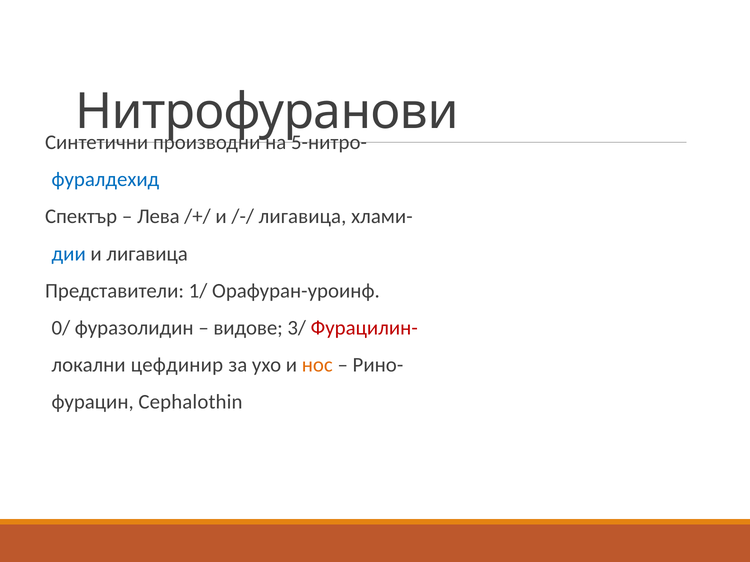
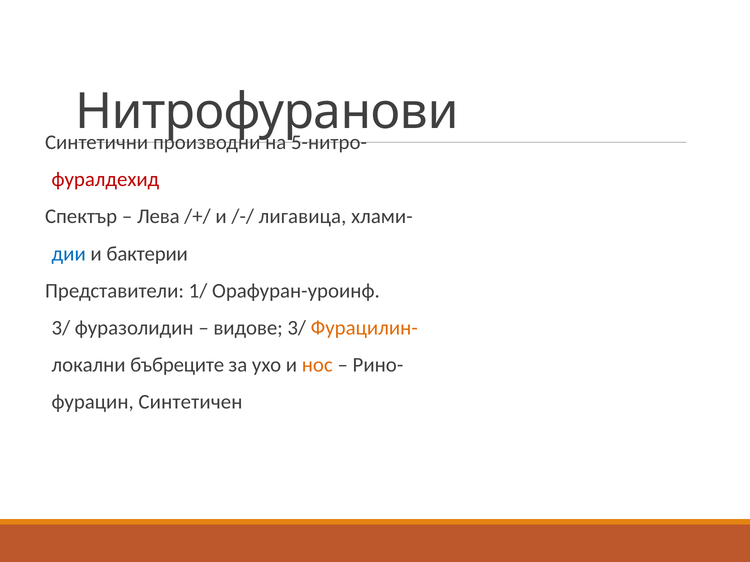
фуралдехид colour: blue -> red
и лигавица: лигавица -> бактерии
0/ at (61, 328): 0/ -> 3/
Фурацилин- colour: red -> orange
цефдинир: цефдинир -> бъбреците
Cephalothin: Cephalothin -> Синтетичен
